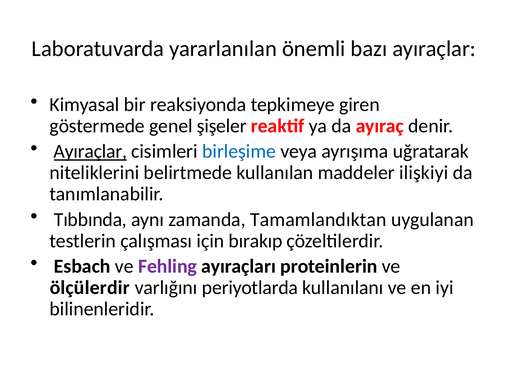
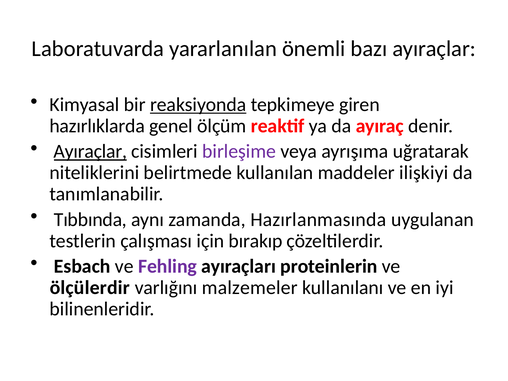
reaksiyonda underline: none -> present
göstermede: göstermede -> hazırlıklarda
şişeler: şişeler -> ölçüm
birleşime colour: blue -> purple
Tamamlandıktan: Tamamlandıktan -> Hazırlanmasında
periyotlarda: periyotlarda -> malzemeler
